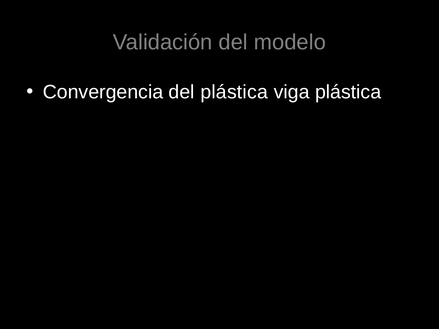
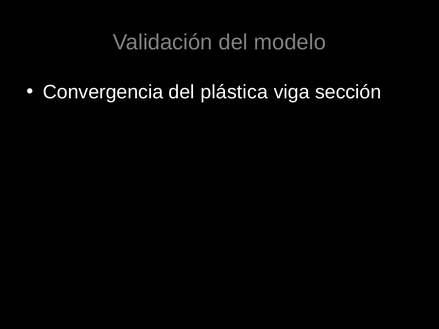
viga plástica: plástica -> sección
